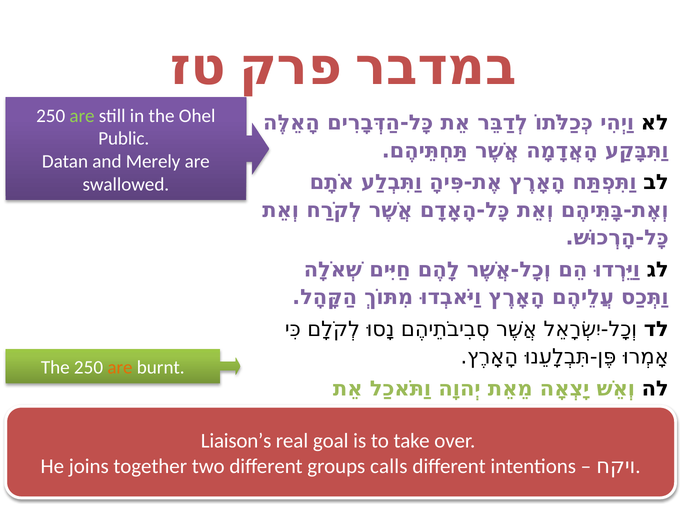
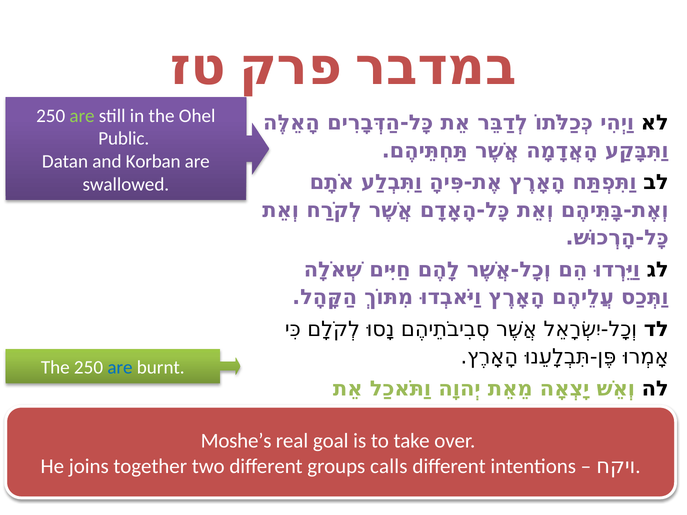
Merely: Merely -> Korban
are at (120, 368) colour: orange -> blue
Liaison’s: Liaison’s -> Moshe’s
